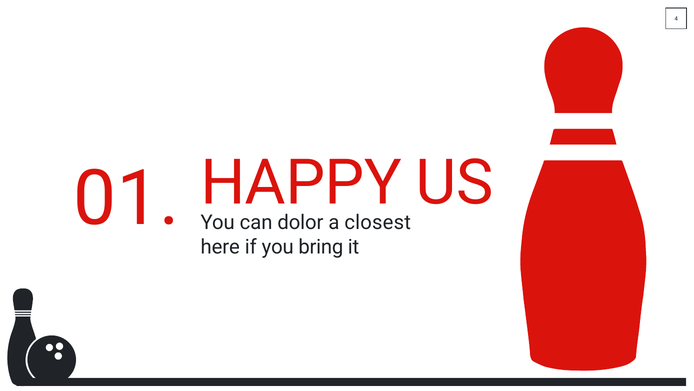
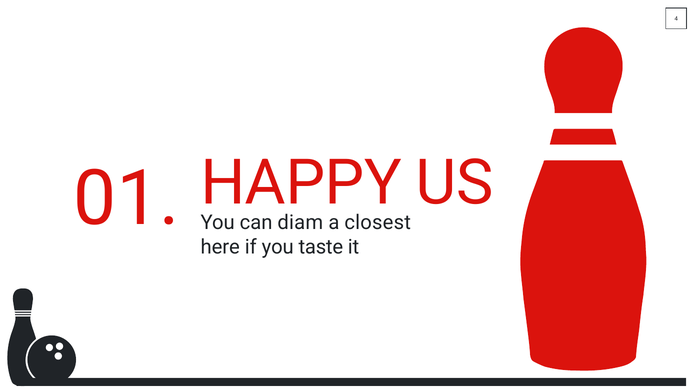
dolor: dolor -> diam
bring: bring -> taste
